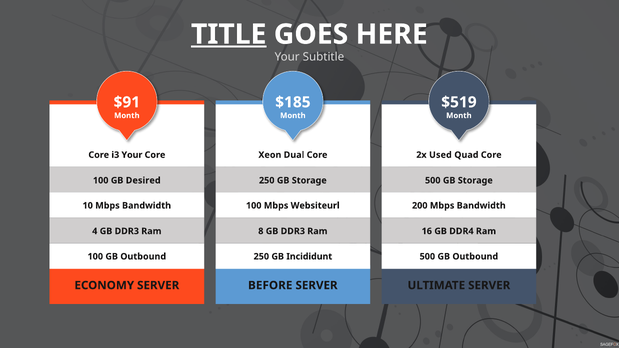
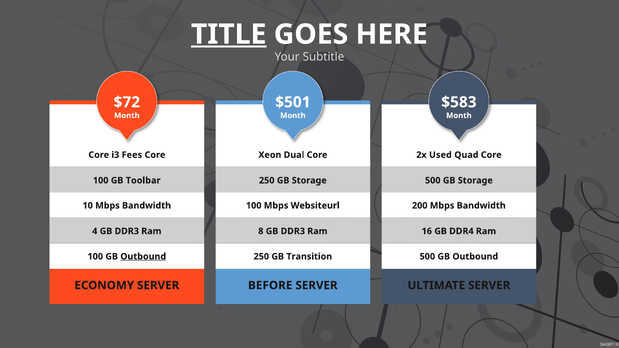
$91: $91 -> $72
$185: $185 -> $501
$519: $519 -> $583
i3 Your: Your -> Fees
Desired: Desired -> Toolbar
Outbound at (143, 257) underline: none -> present
Incididunt: Incididunt -> Transition
